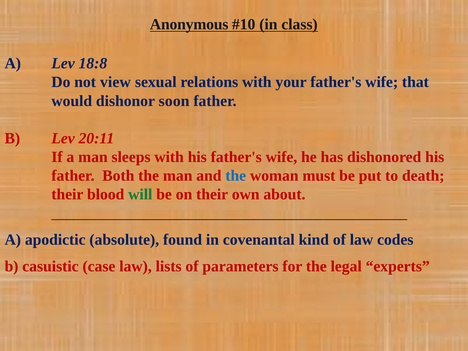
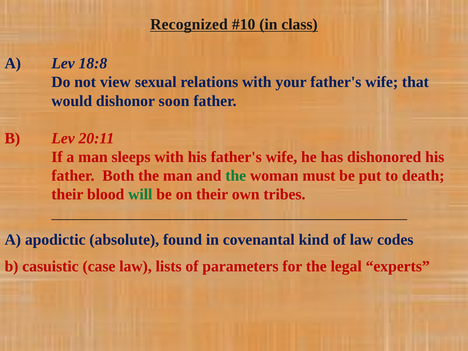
Anonymous: Anonymous -> Recognized
the at (236, 176) colour: blue -> green
about: about -> tribes
